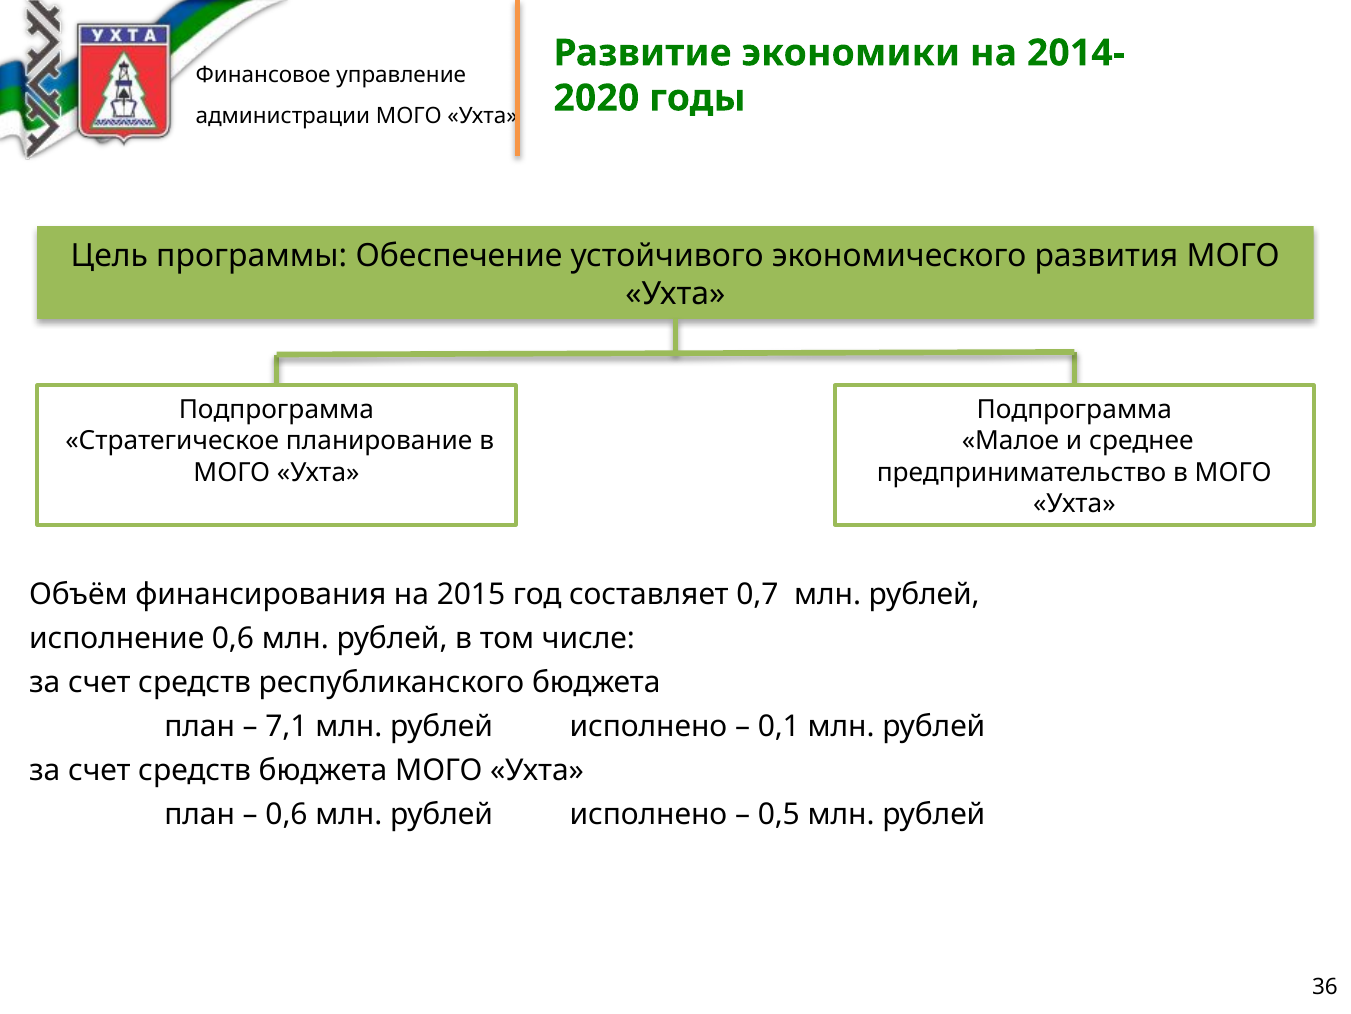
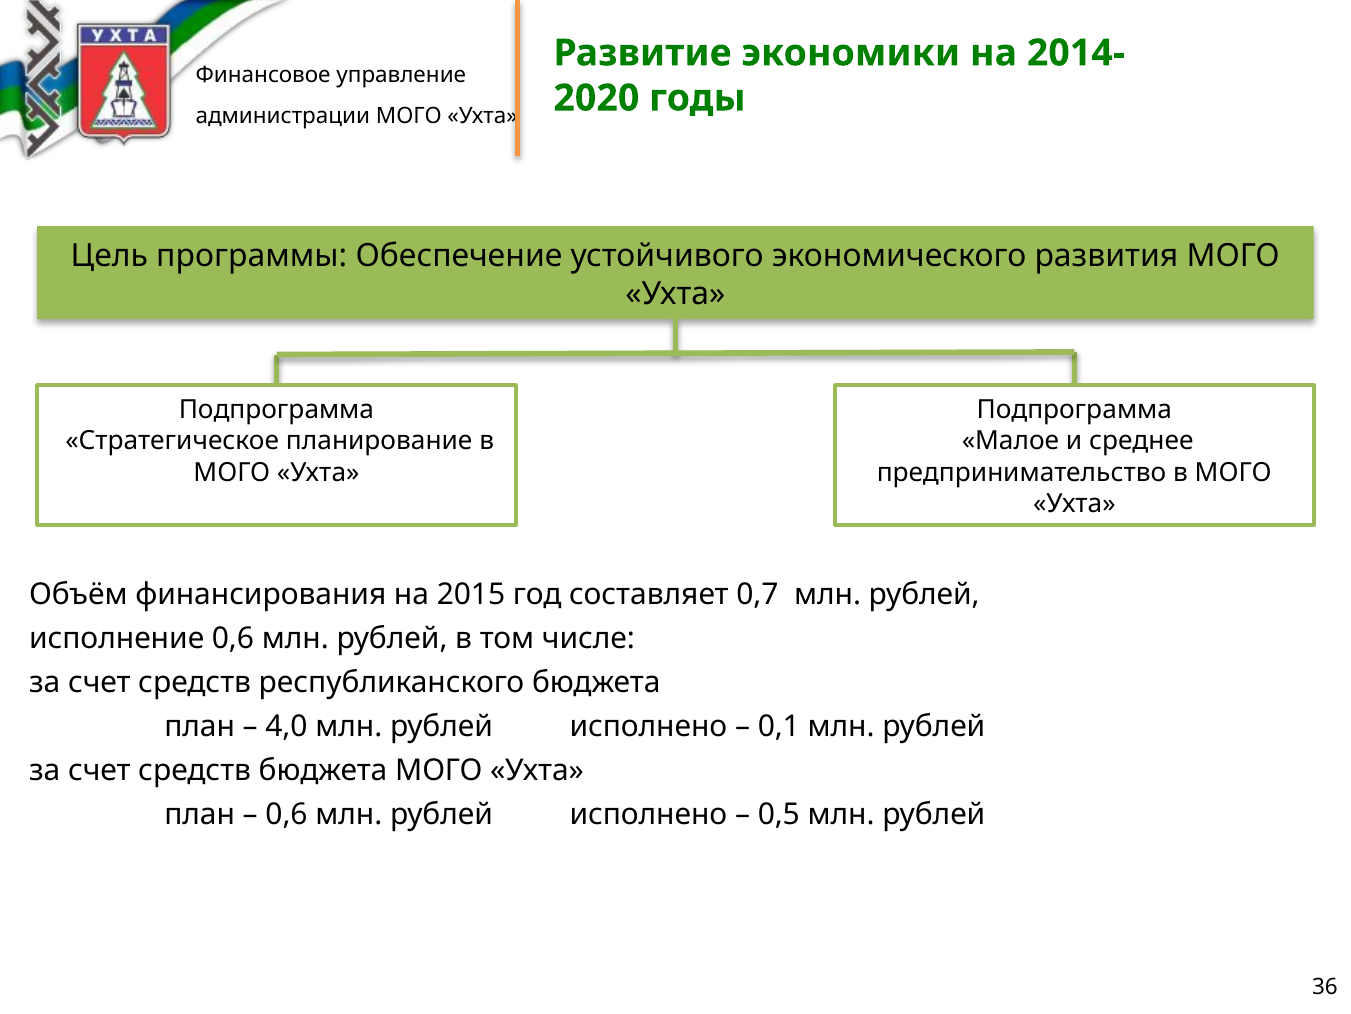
7,1: 7,1 -> 4,0
